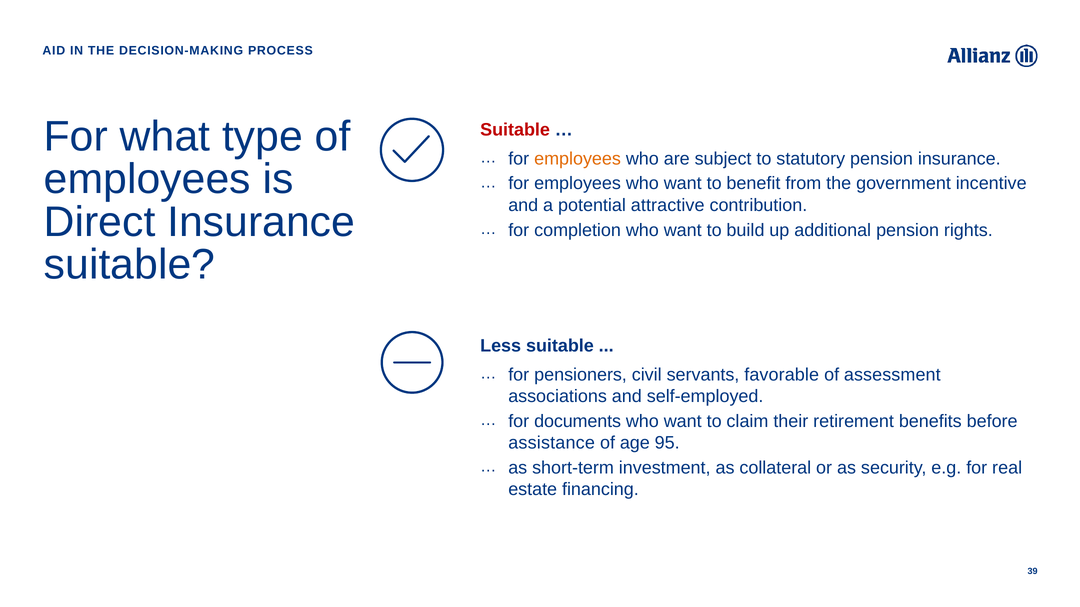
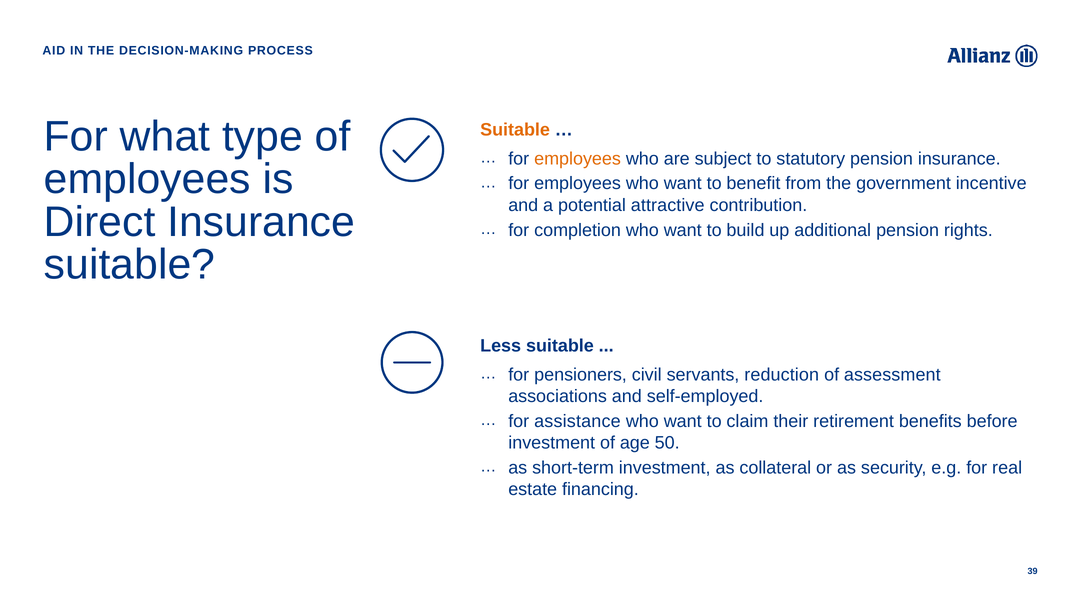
Suitable at (515, 130) colour: red -> orange
favorable: favorable -> reduction
documents: documents -> assistance
assistance at (552, 443): assistance -> investment
95: 95 -> 50
